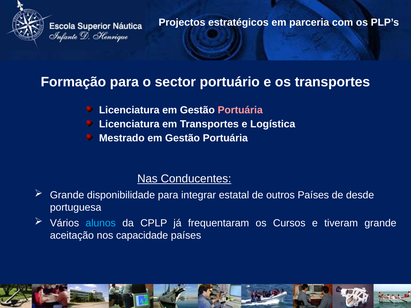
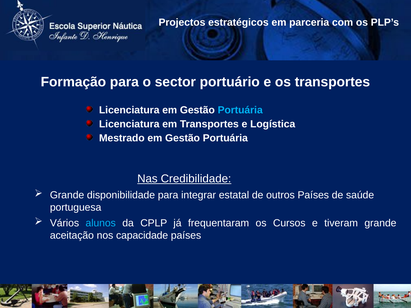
Portuária at (240, 110) colour: pink -> light blue
Conducentes: Conducentes -> Credibilidade
desde: desde -> saúde
